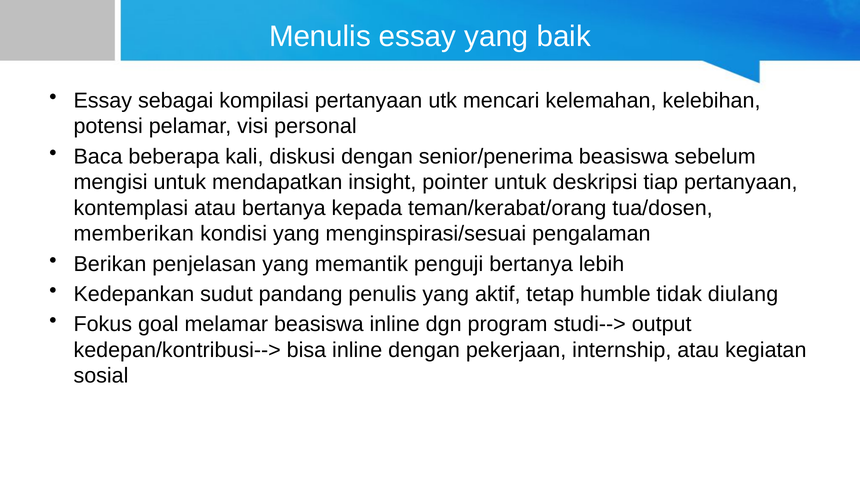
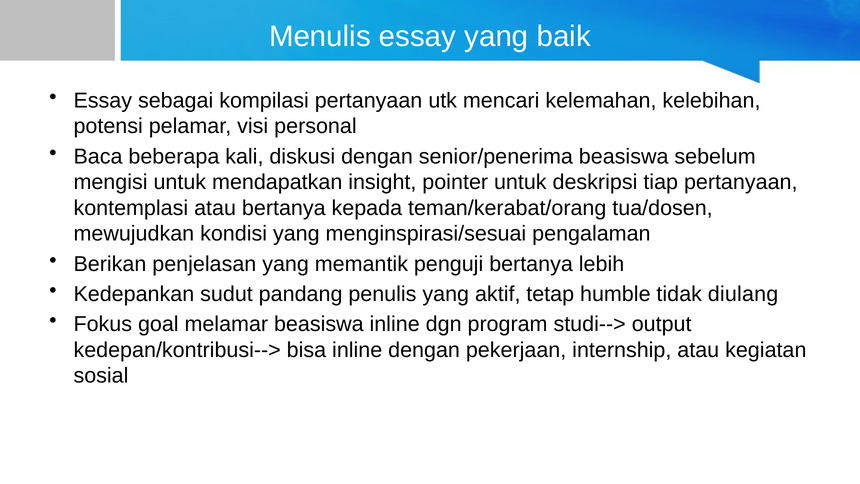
memberikan: memberikan -> mewujudkan
